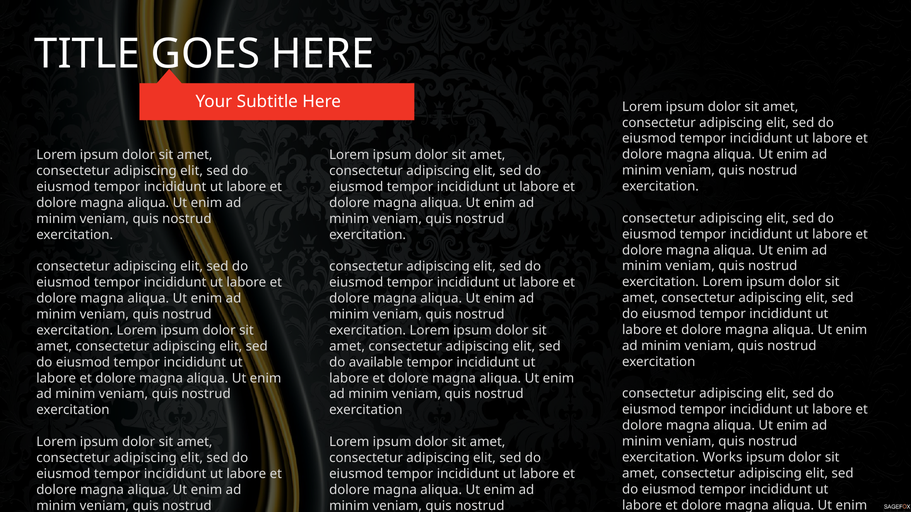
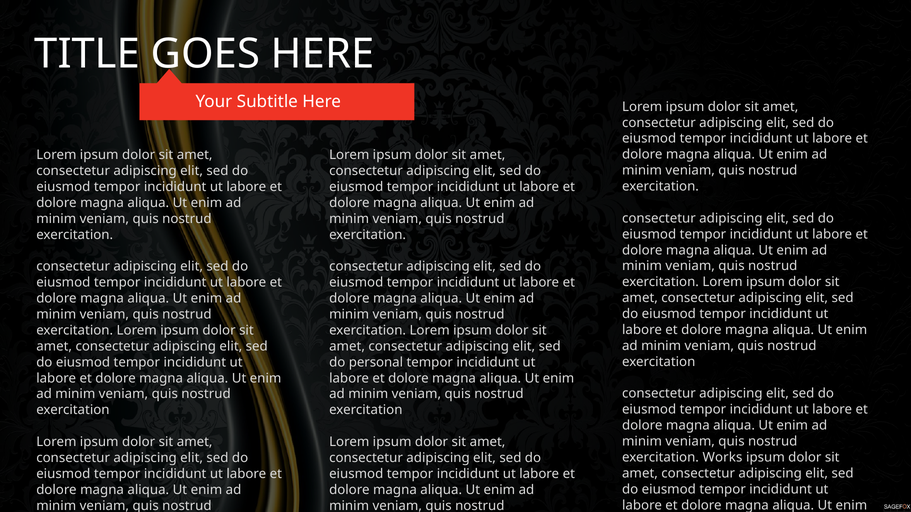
available: available -> personal
